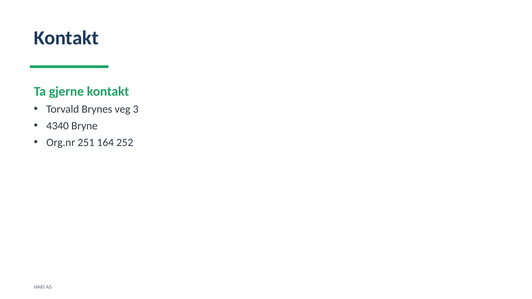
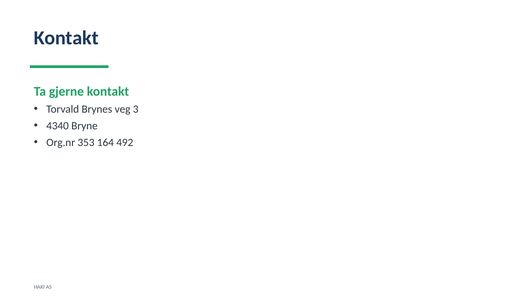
251: 251 -> 353
252: 252 -> 492
